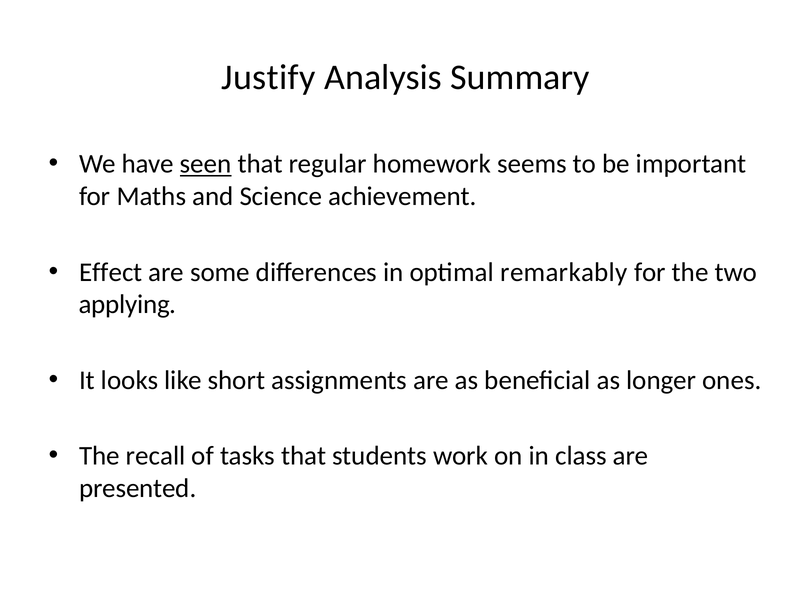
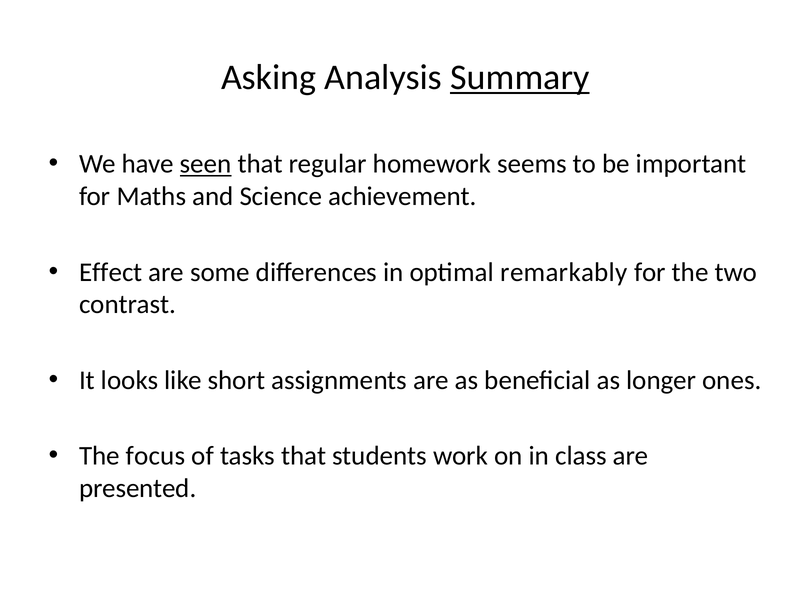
Justify: Justify -> Asking
Summary underline: none -> present
applying: applying -> contrast
recall: recall -> focus
